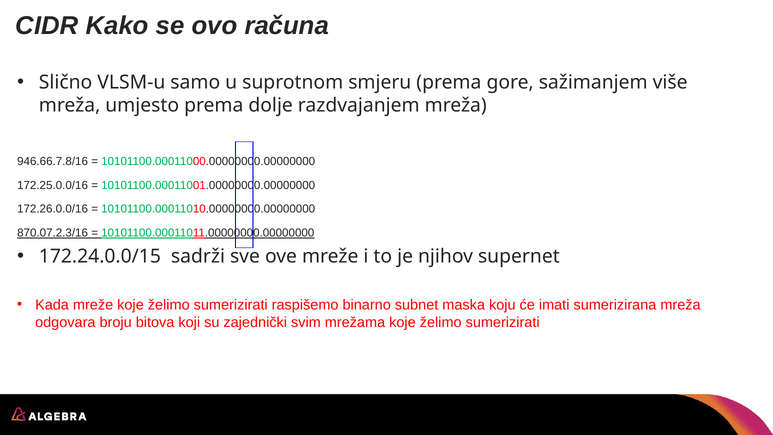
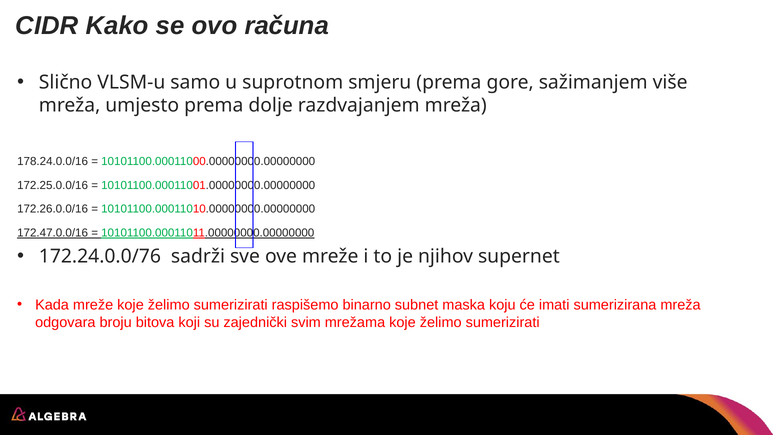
946.66.7.8/16: 946.66.7.8/16 -> 178.24.0.0/16
870.07.2.3/16: 870.07.2.3/16 -> 172.47.0.0/16
172.24.0.0/15: 172.24.0.0/15 -> 172.24.0.0/76
